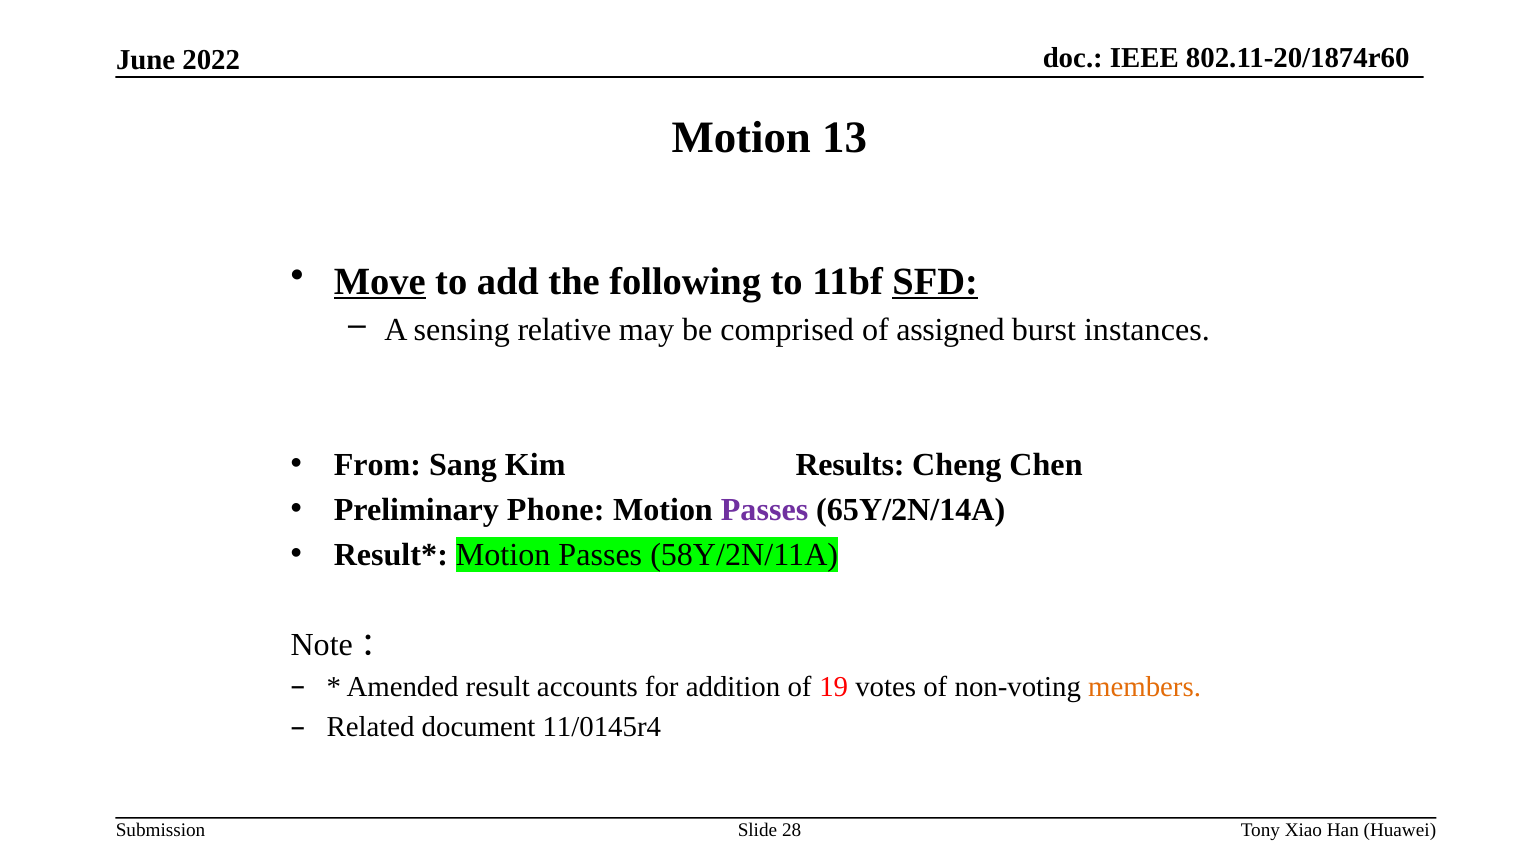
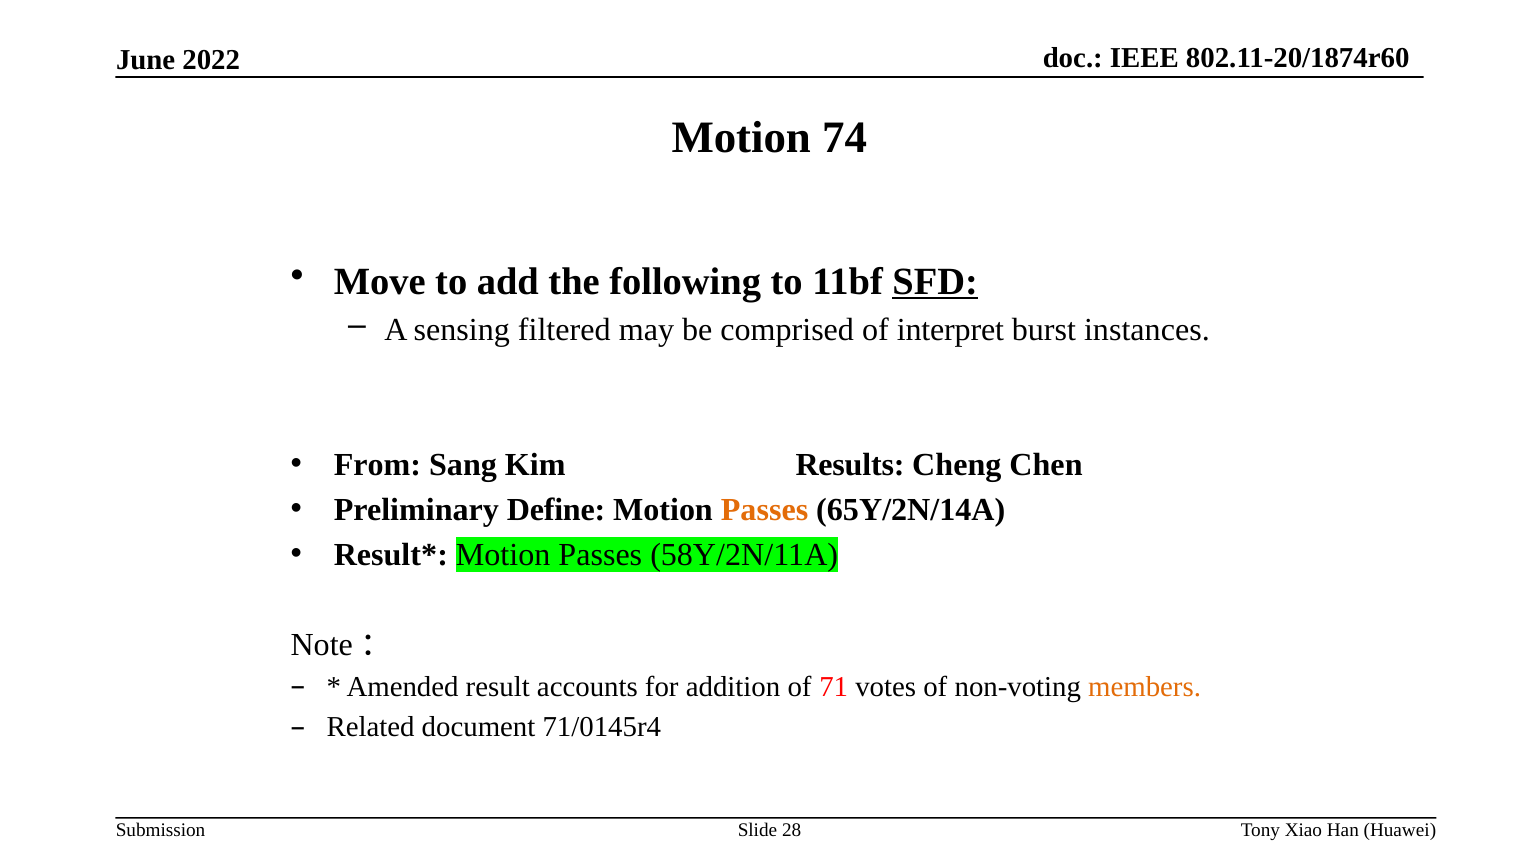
13: 13 -> 74
Move underline: present -> none
relative: relative -> filtered
assigned: assigned -> interpret
Phone: Phone -> Define
Passes at (765, 510) colour: purple -> orange
19: 19 -> 71
11/0145r4: 11/0145r4 -> 71/0145r4
